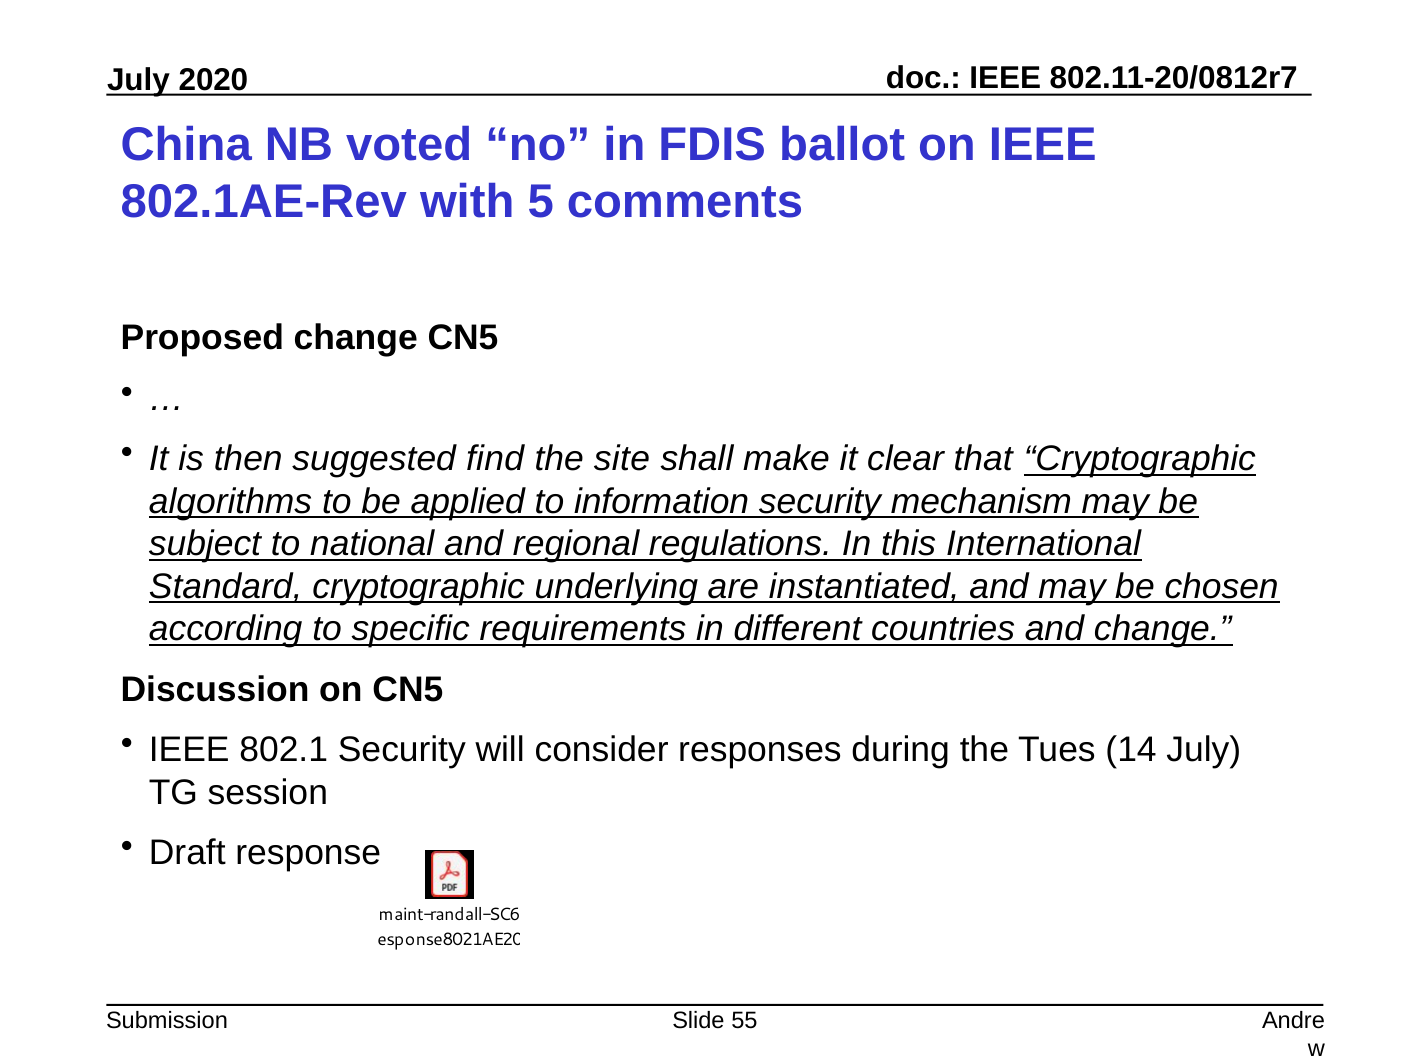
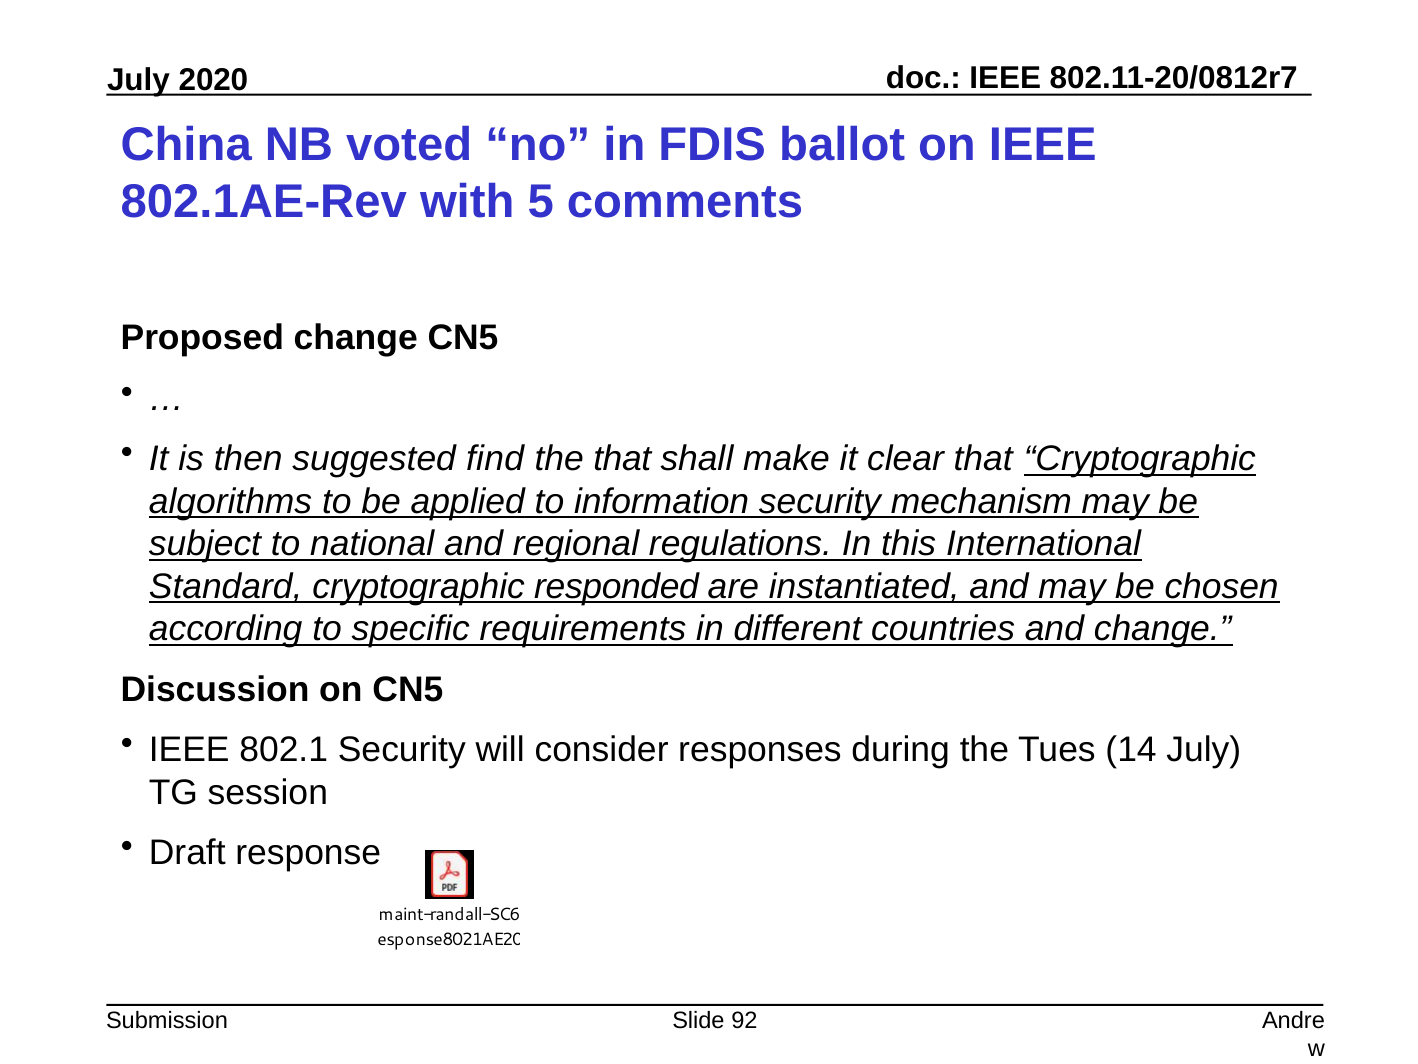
the site: site -> that
underlying: underlying -> responded
55: 55 -> 92
